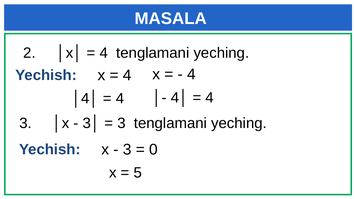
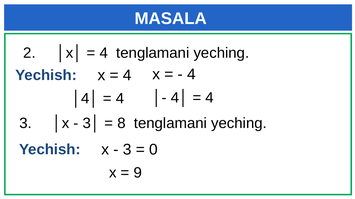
3 at (121, 124): 3 -> 8
5: 5 -> 9
